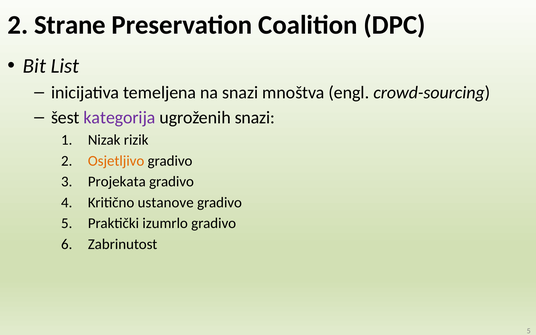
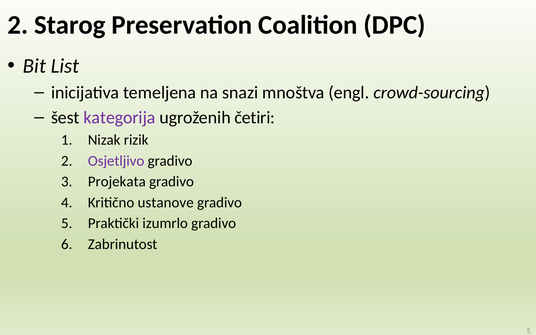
Strane: Strane -> Starog
ugroženih snazi: snazi -> četiri
Osjetljivo colour: orange -> purple
